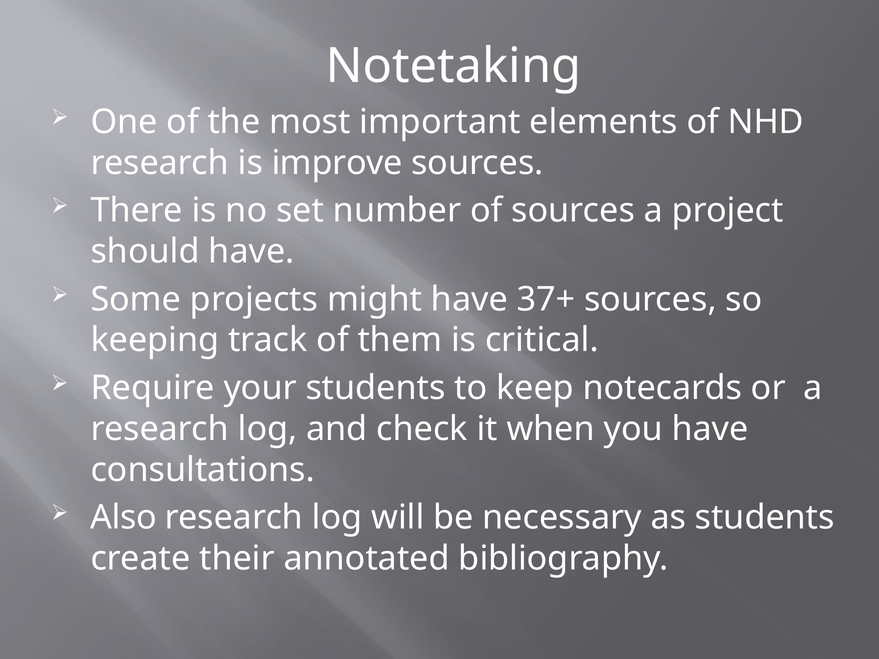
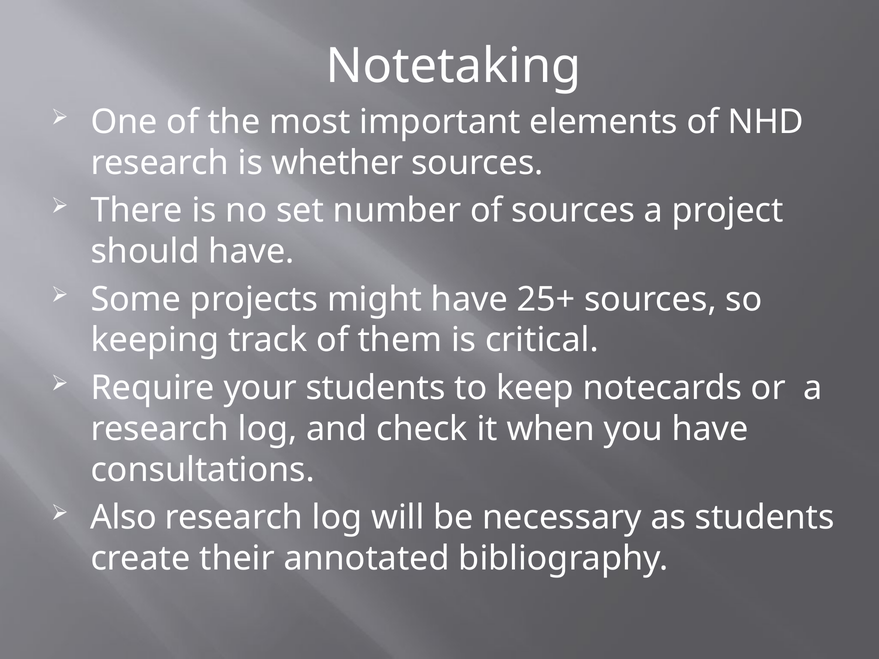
improve: improve -> whether
37+: 37+ -> 25+
